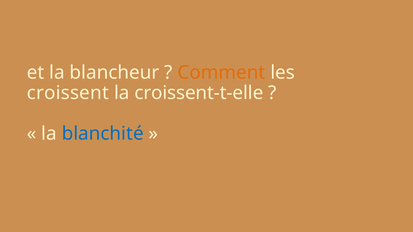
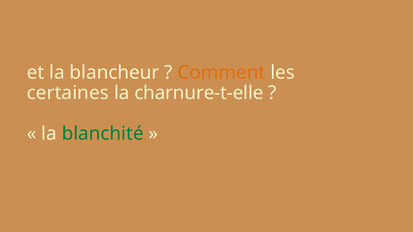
croissent: croissent -> certaines
croissent-t-elle: croissent-t-elle -> charnure-t-elle
blanchité colour: blue -> green
